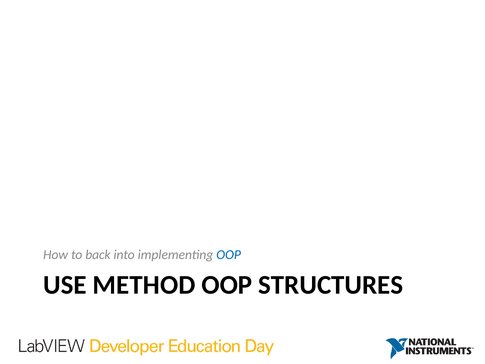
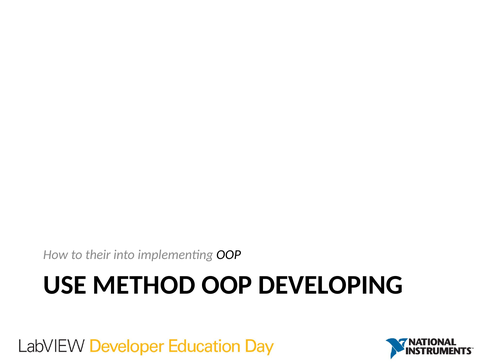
back: back -> their
OOP at (229, 255) colour: blue -> black
STRUCTURES: STRUCTURES -> DEVELOPING
